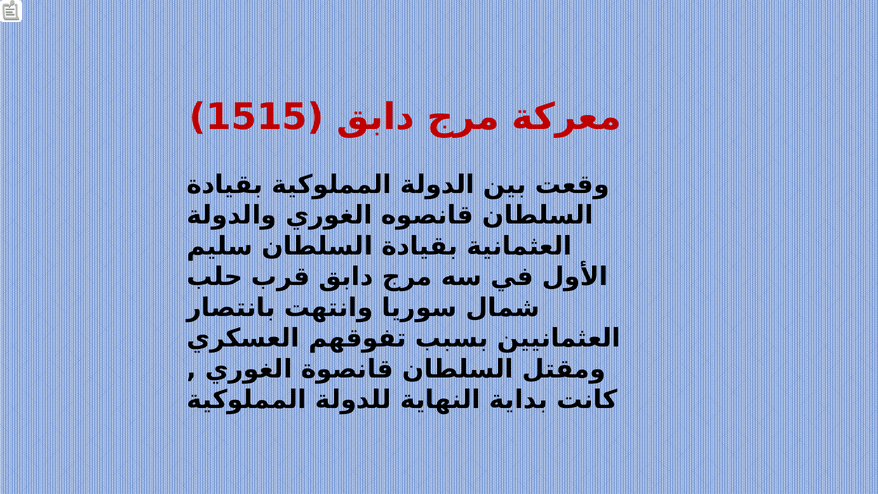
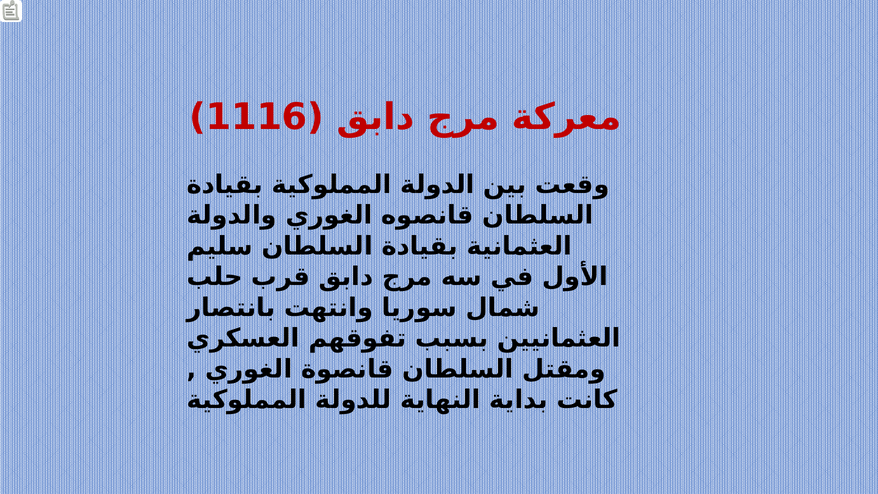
1515: 1515 -> 1116
